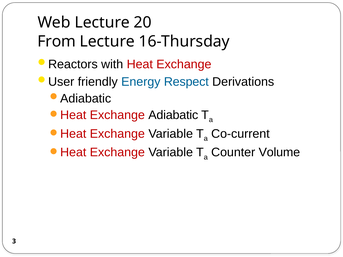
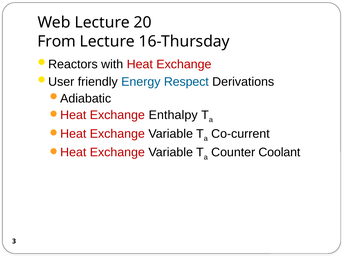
Adiabatic: Adiabatic -> Enthalpy
Volume: Volume -> Coolant
